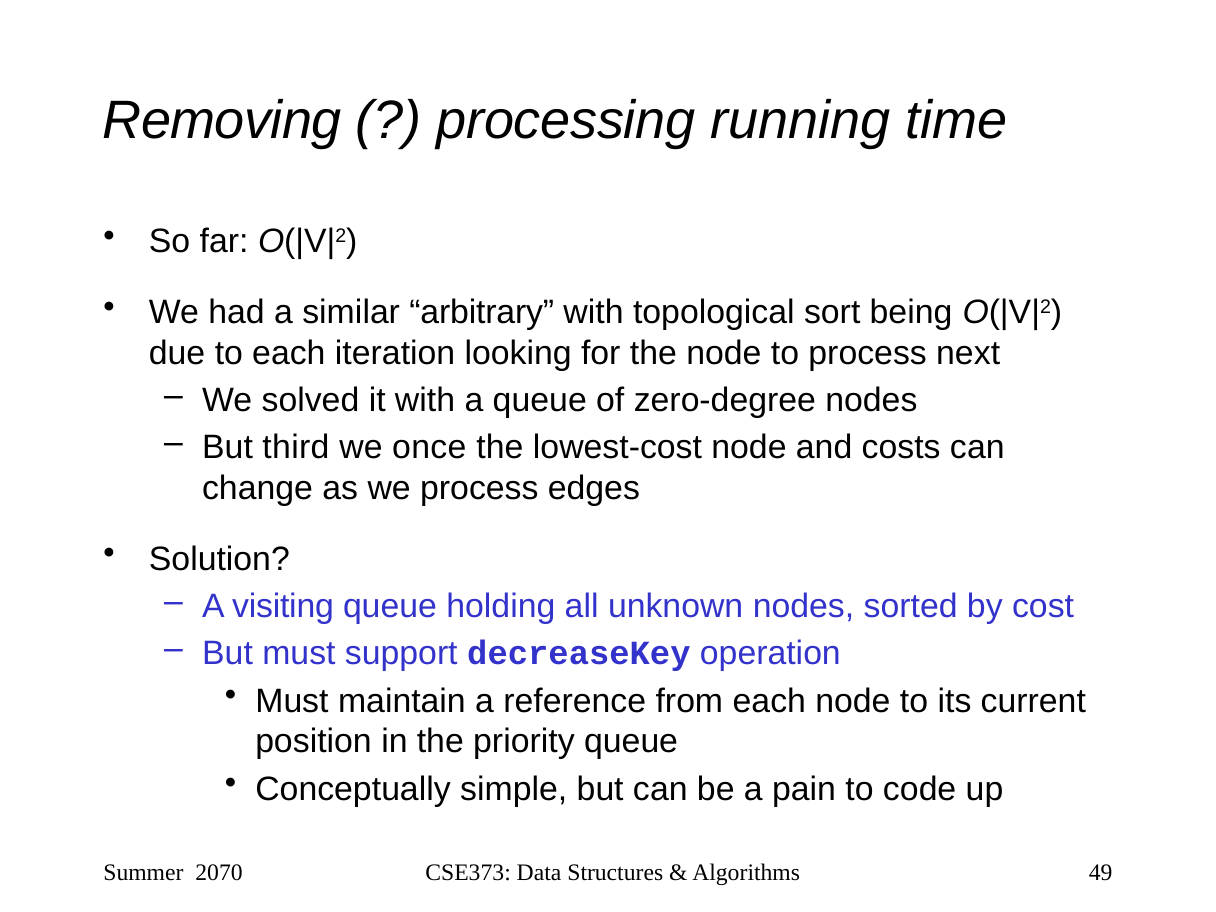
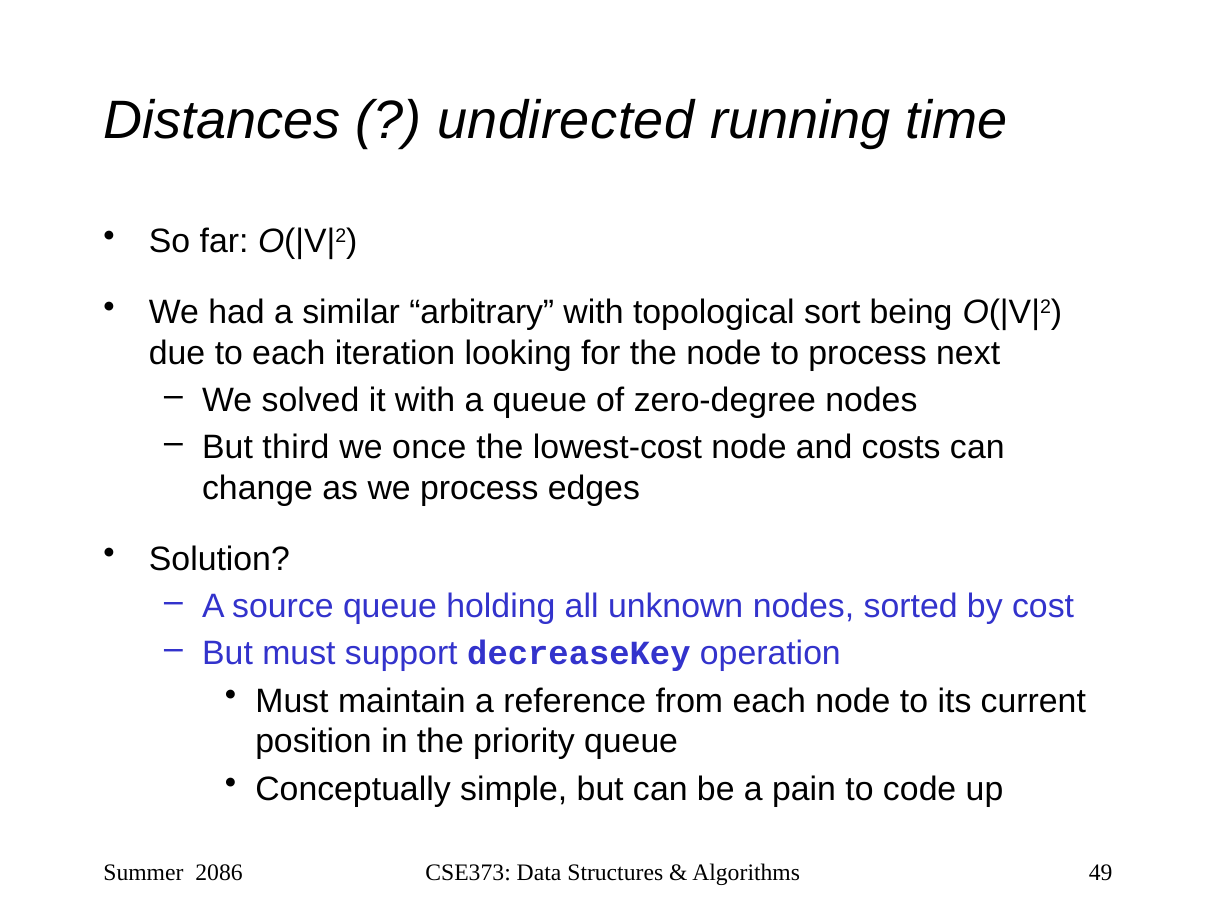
Removing: Removing -> Distances
processing: processing -> undirected
visiting: visiting -> source
2070: 2070 -> 2086
